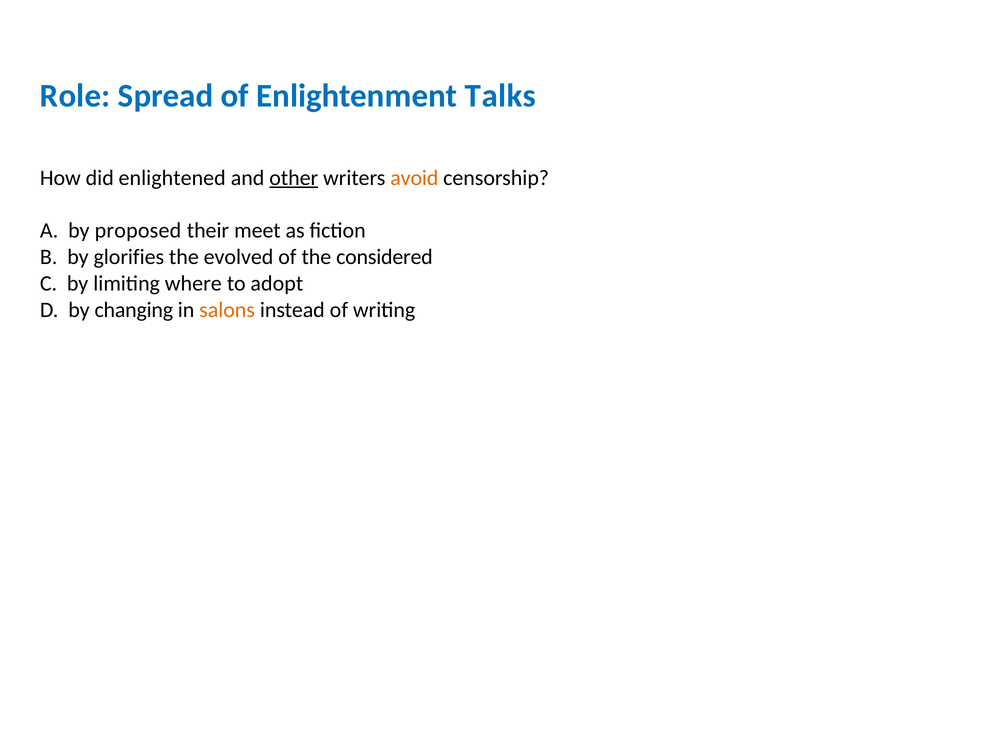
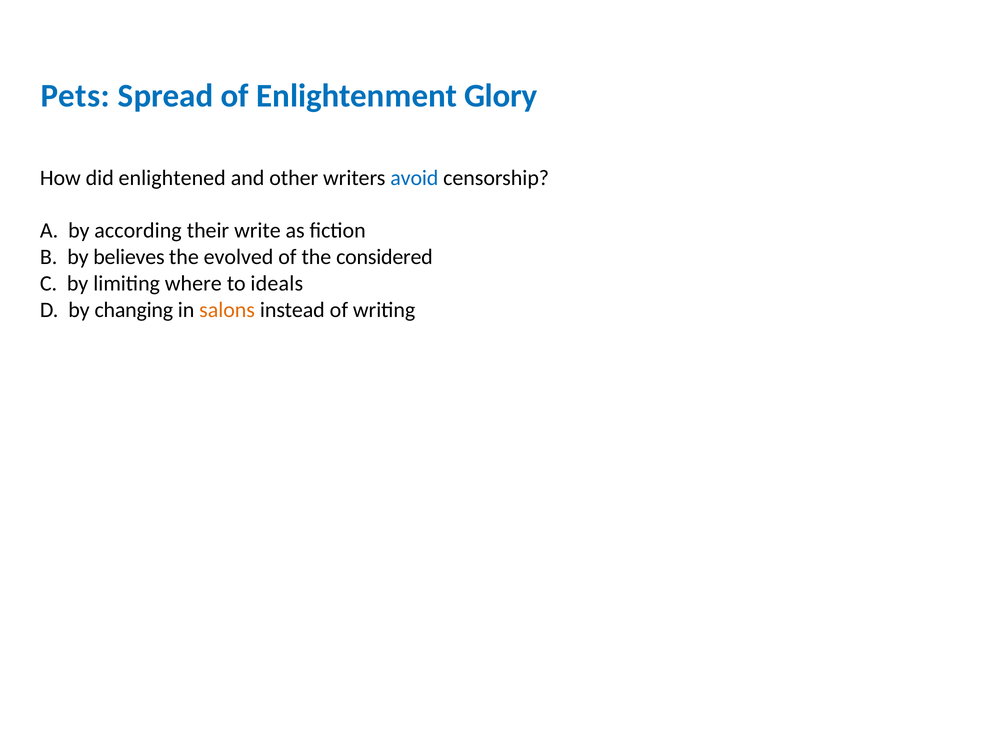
Role: Role -> Pets
Talks: Talks -> Glory
other underline: present -> none
avoid colour: orange -> blue
proposed: proposed -> according
meet: meet -> write
glorifies: glorifies -> believes
adopt: adopt -> ideals
